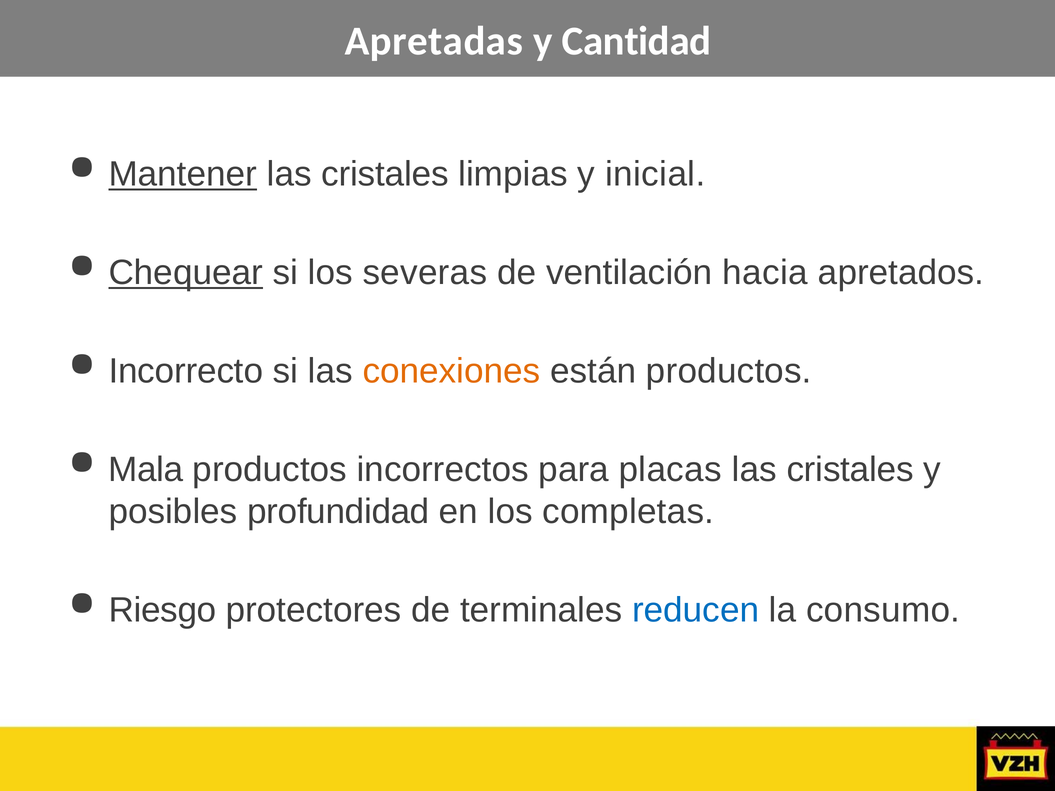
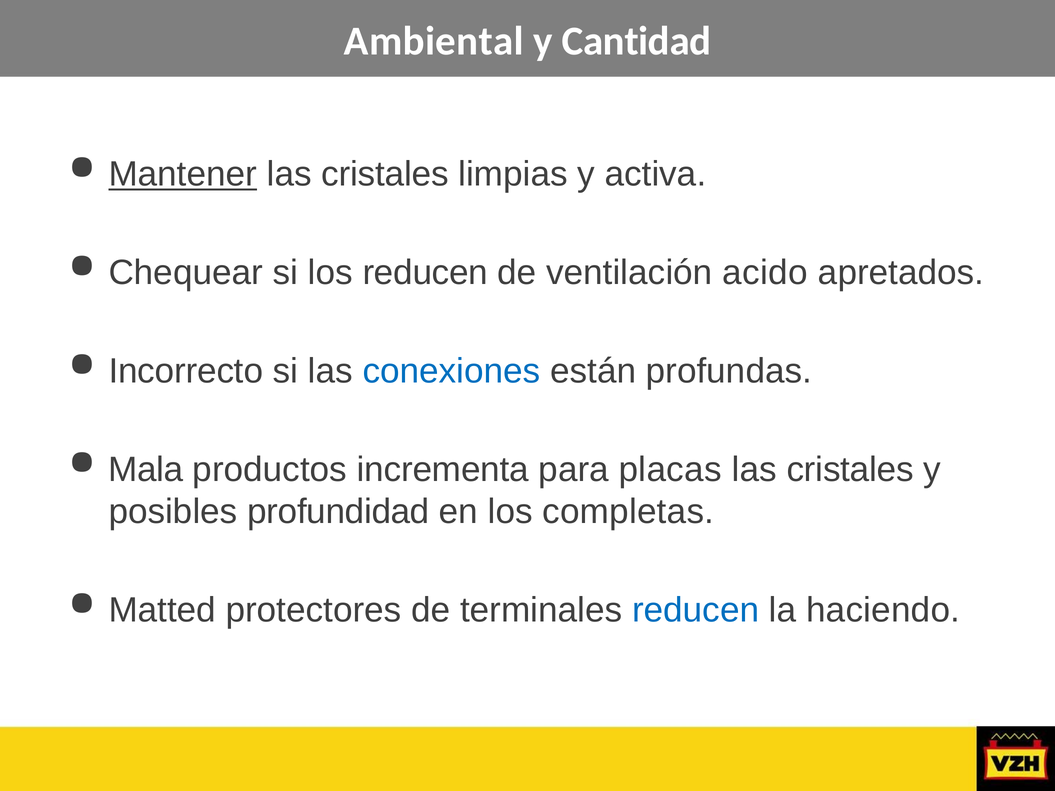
Apretadas: Apretadas -> Ambiental
inicial: inicial -> activa
Chequear underline: present -> none
los severas: severas -> reducen
hacia: hacia -> acido
conexiones colour: orange -> blue
están productos: productos -> profundas
incorrectos: incorrectos -> incrementa
Riesgo: Riesgo -> Matted
consumo: consumo -> haciendo
